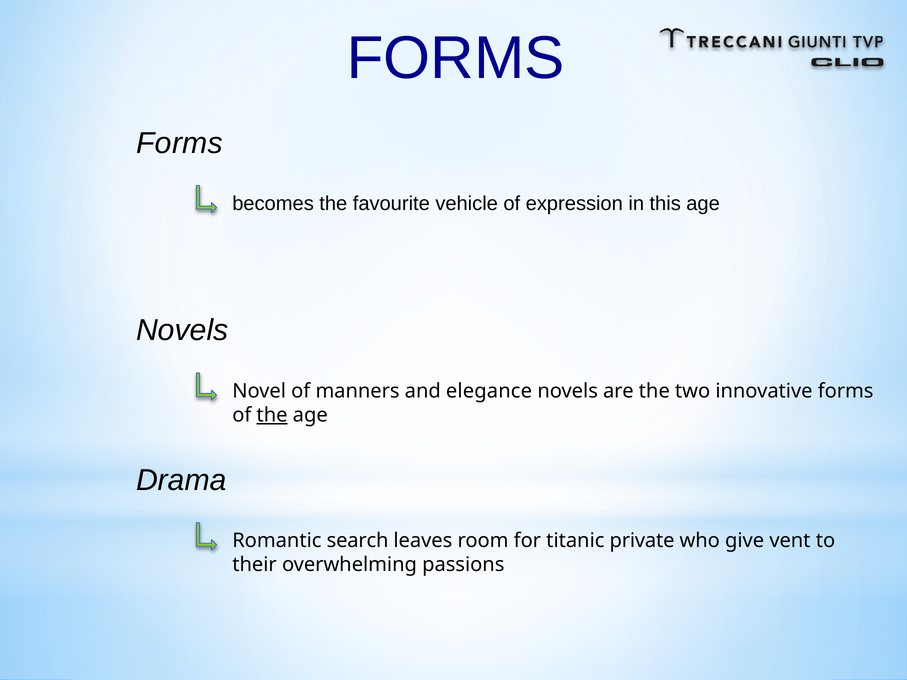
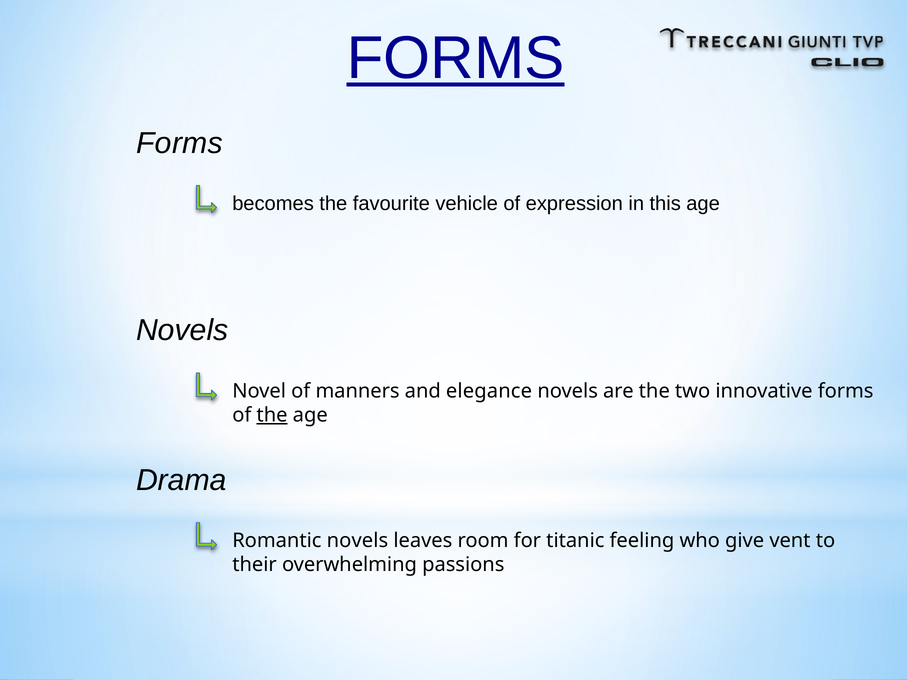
FORMS at (456, 59) underline: none -> present
Romantic search: search -> novels
private: private -> feeling
